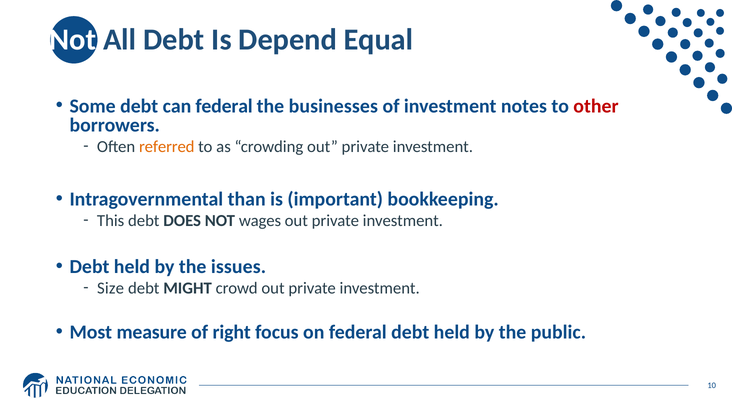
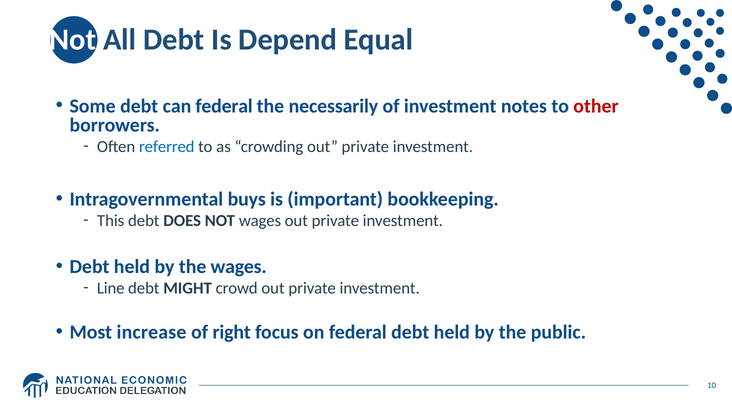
businesses: businesses -> necessarily
referred colour: orange -> blue
than: than -> buys
the issues: issues -> wages
Size: Size -> Line
measure: measure -> increase
